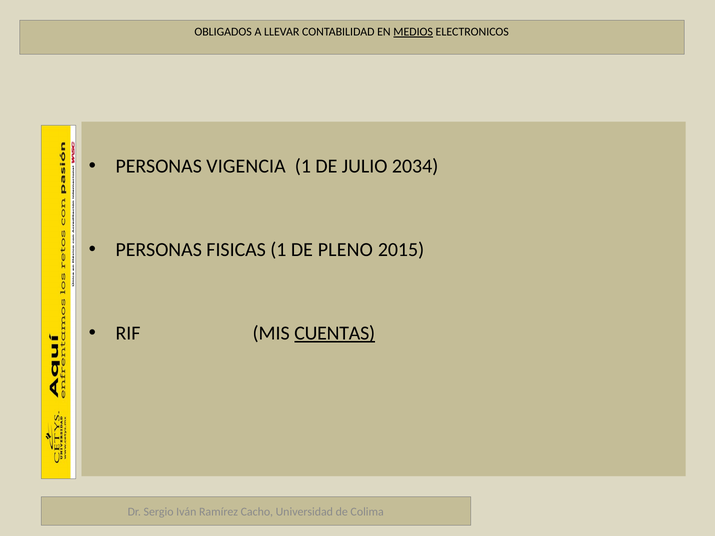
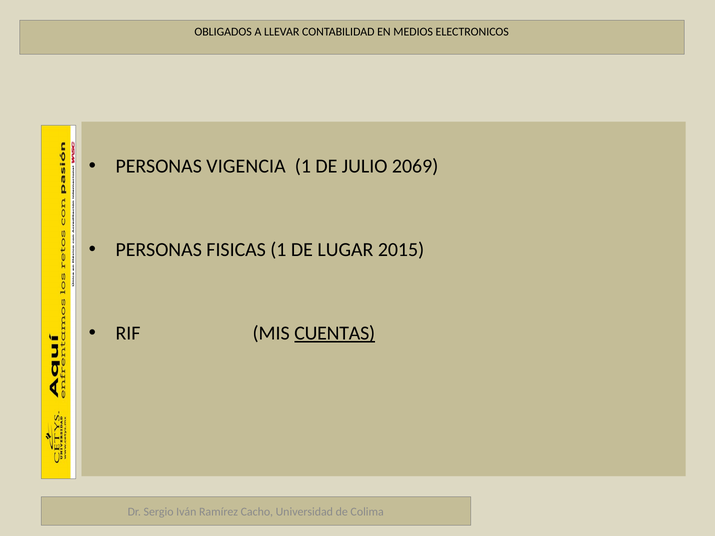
MEDIOS underline: present -> none
2034: 2034 -> 2069
PLENO: PLENO -> LUGAR
